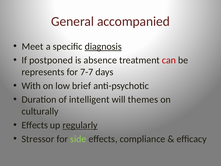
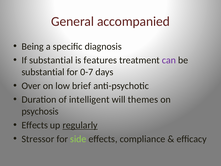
Meet: Meet -> Being
diagnosis underline: present -> none
If postponed: postponed -> substantial
absence: absence -> features
can colour: red -> purple
represents at (43, 72): represents -> substantial
7-7: 7-7 -> 0-7
With: With -> Over
culturally: culturally -> psychosis
